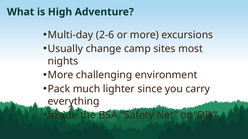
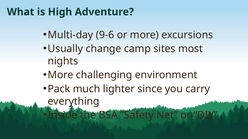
2-6: 2-6 -> 9-6
